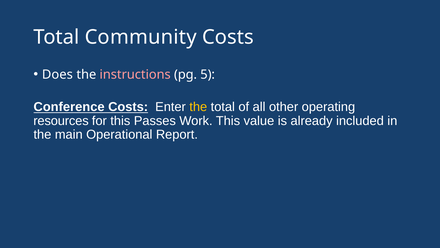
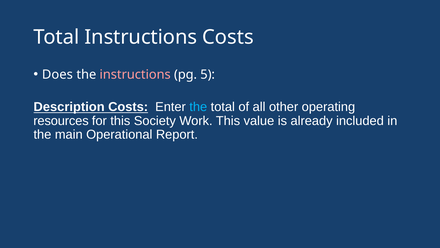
Total Community: Community -> Instructions
Conference: Conference -> Description
the at (198, 107) colour: yellow -> light blue
Passes: Passes -> Society
